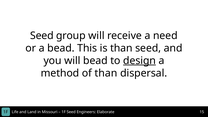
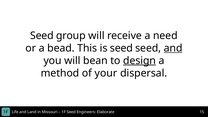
is than: than -> seed
and at (173, 48) underline: none -> present
will bead: bead -> bean
of than: than -> your
